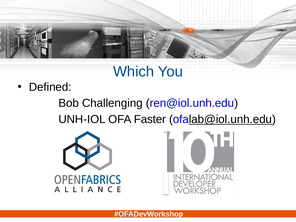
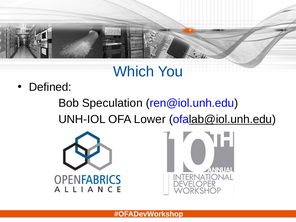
Challenging: Challenging -> Speculation
Faster: Faster -> Lower
